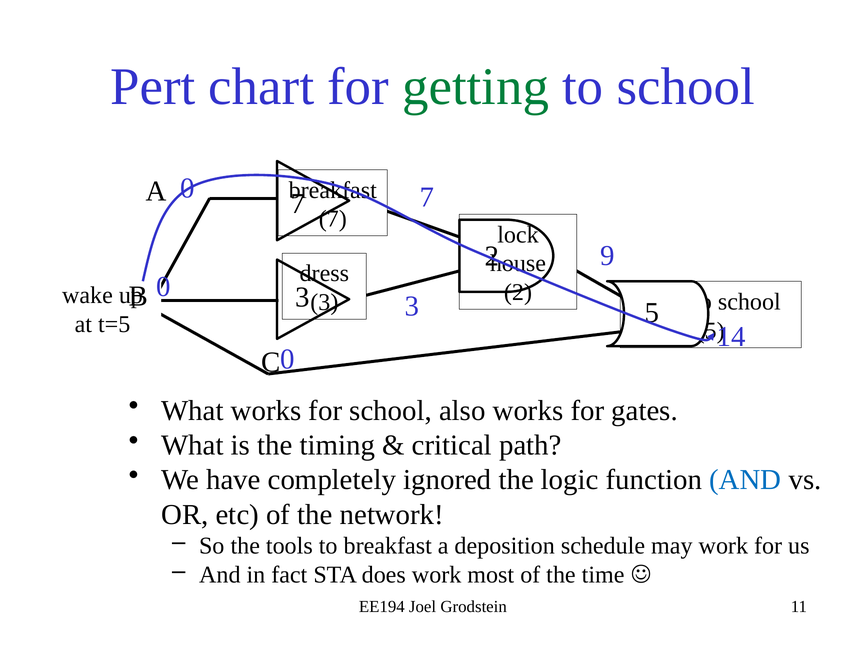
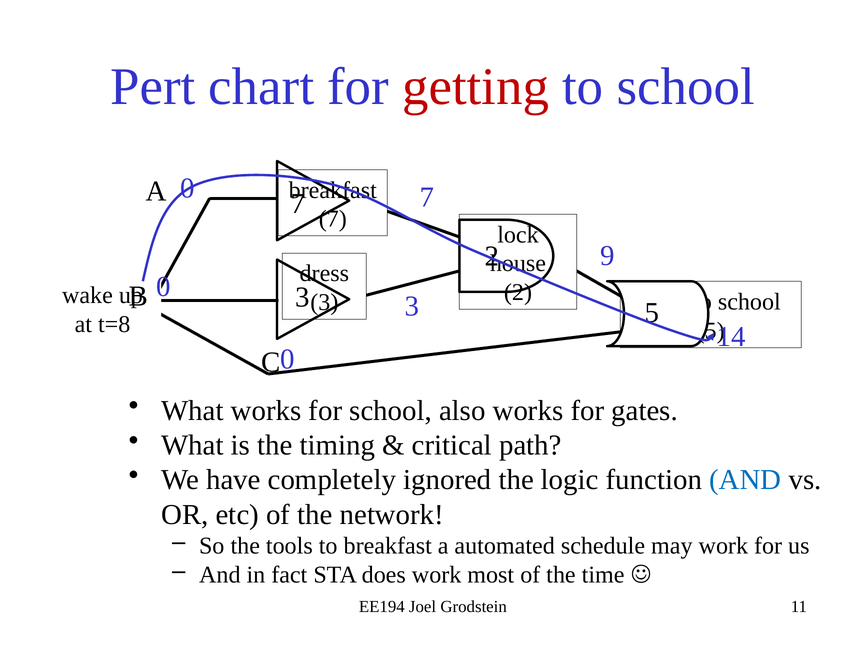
getting colour: green -> red
t=5: t=5 -> t=8
deposition: deposition -> automated
